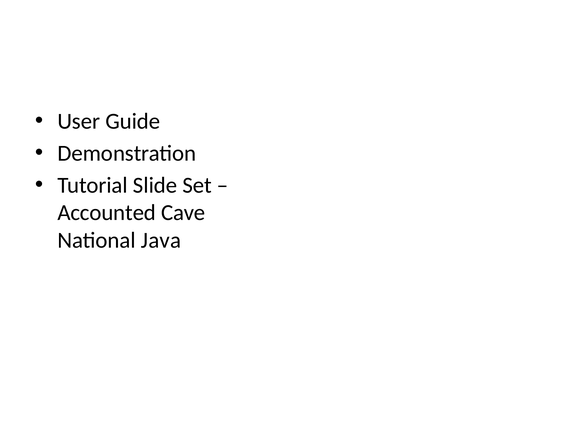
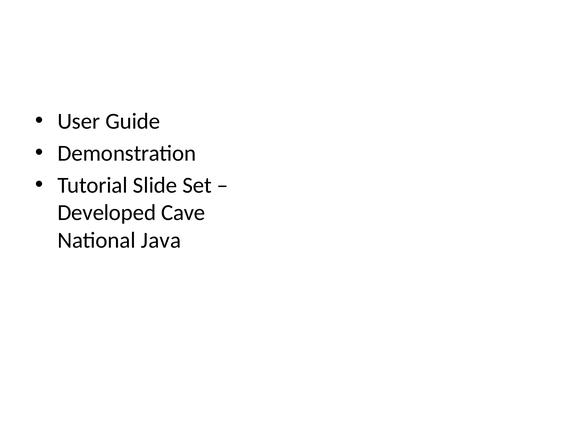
Accounted: Accounted -> Developed
